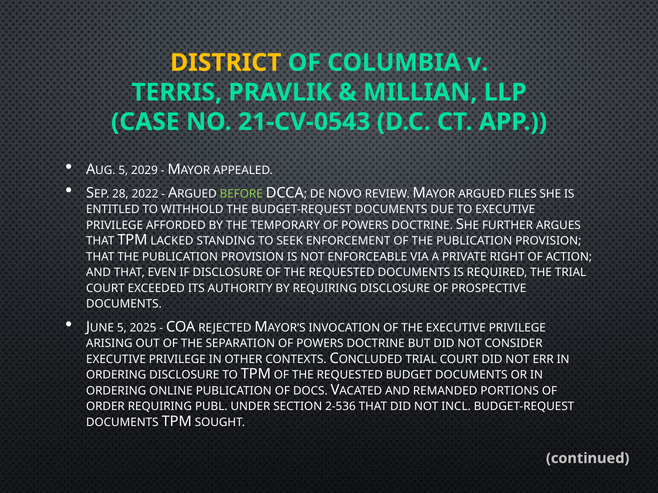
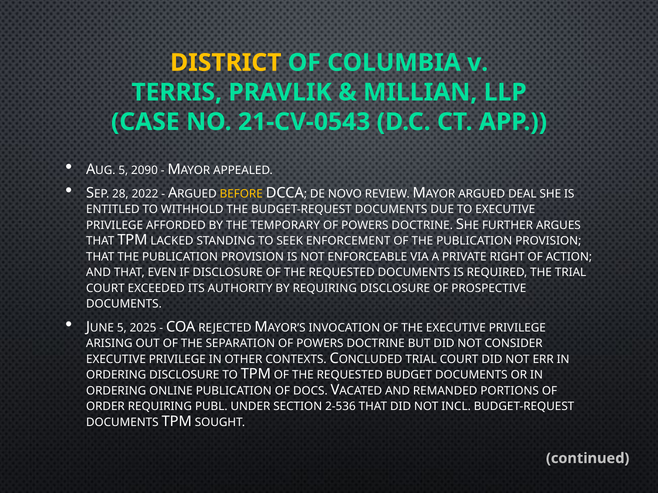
2029: 2029 -> 2090
BEFORE colour: light green -> yellow
FILES: FILES -> DEAL
